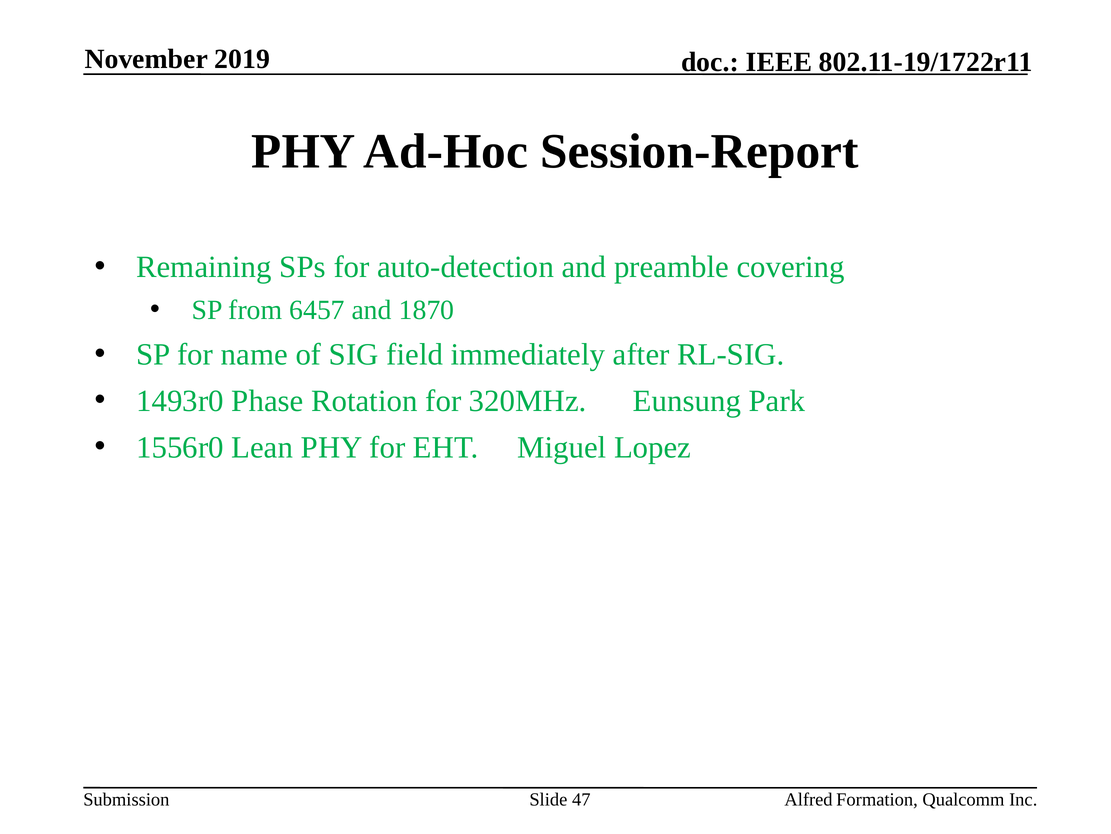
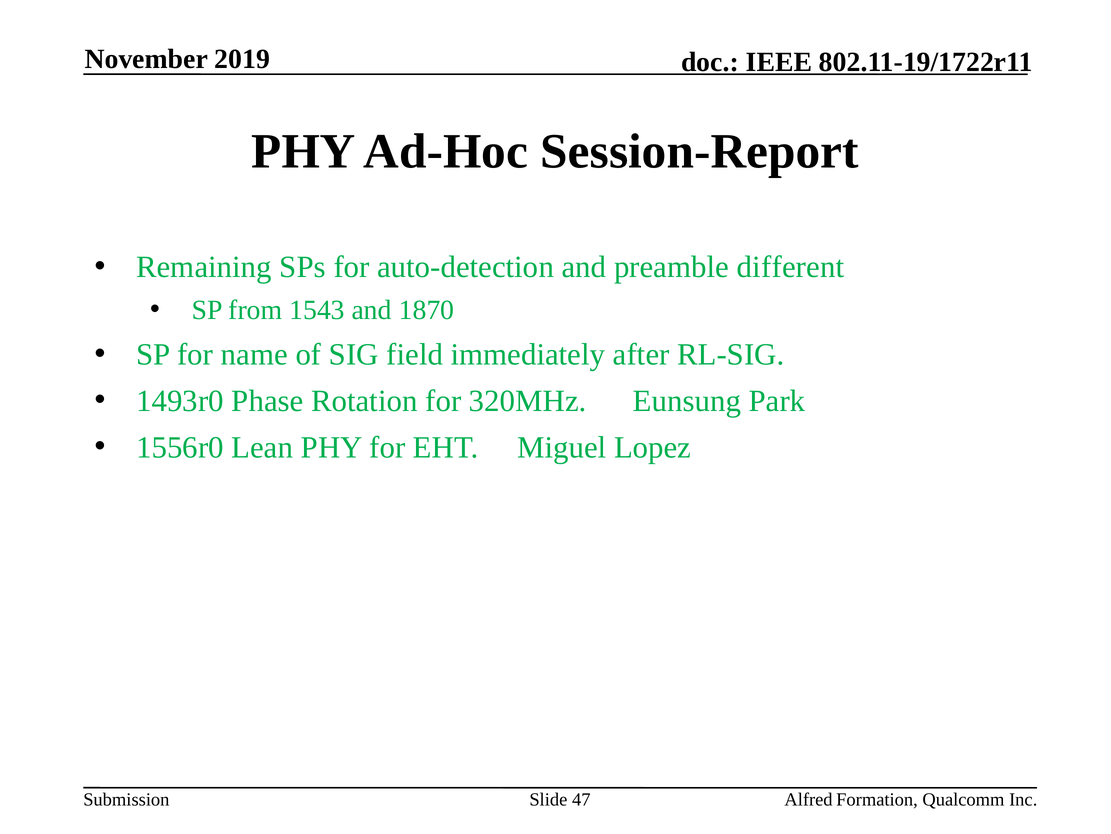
covering: covering -> different
6457: 6457 -> 1543
